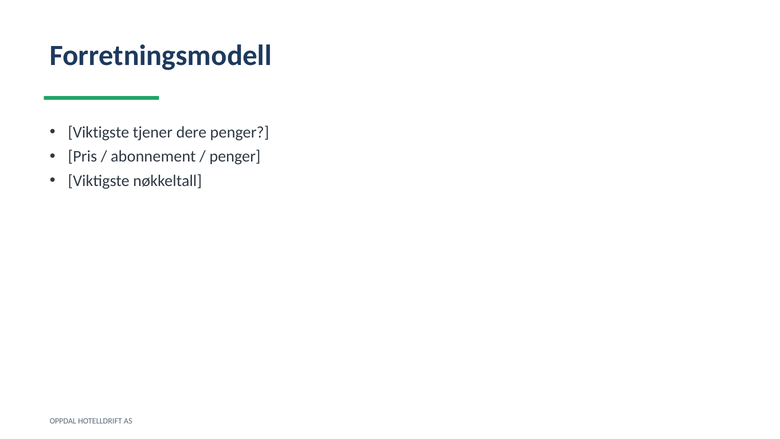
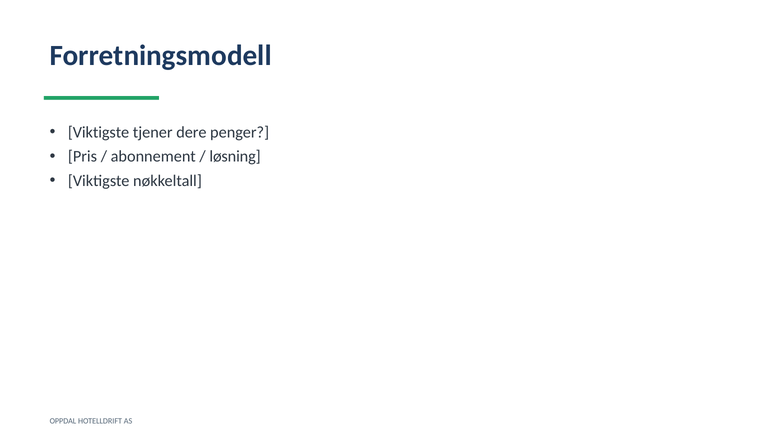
penger at (235, 156): penger -> løsning
